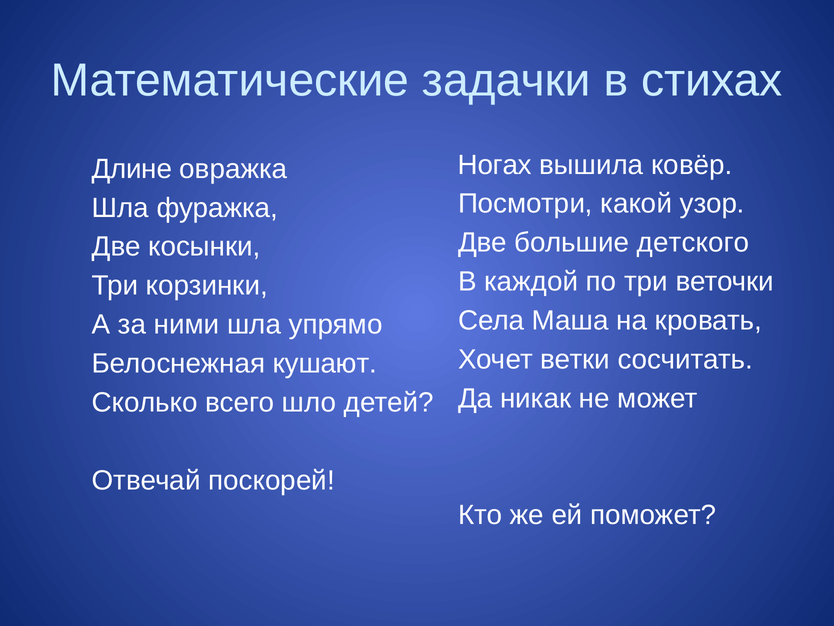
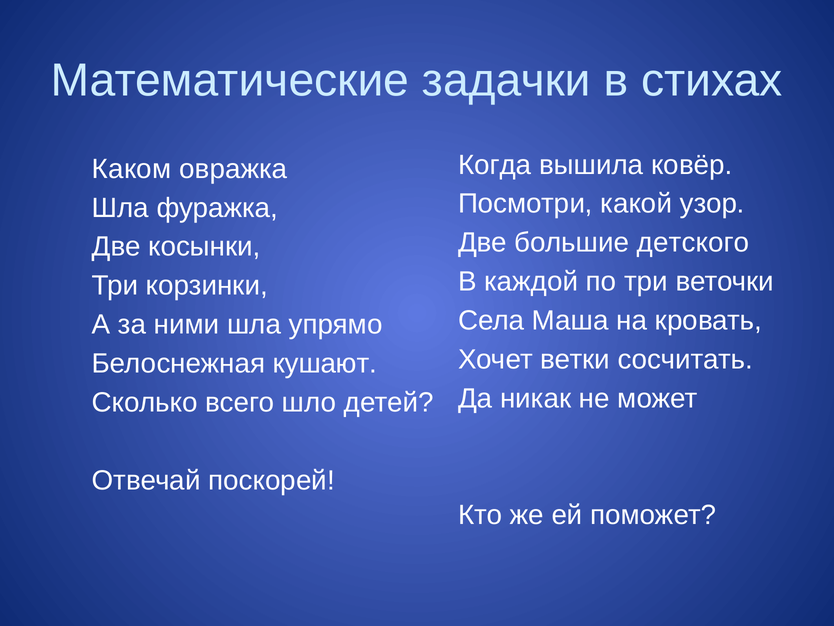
Ногах: Ногах -> Когда
Длине: Длине -> Каком
